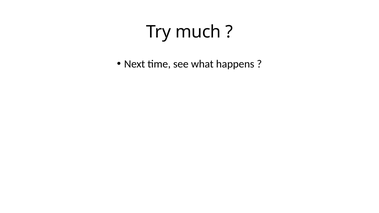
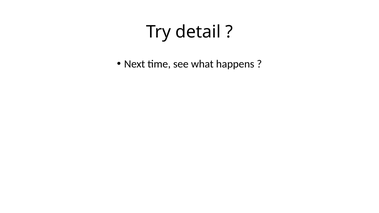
much: much -> detail
